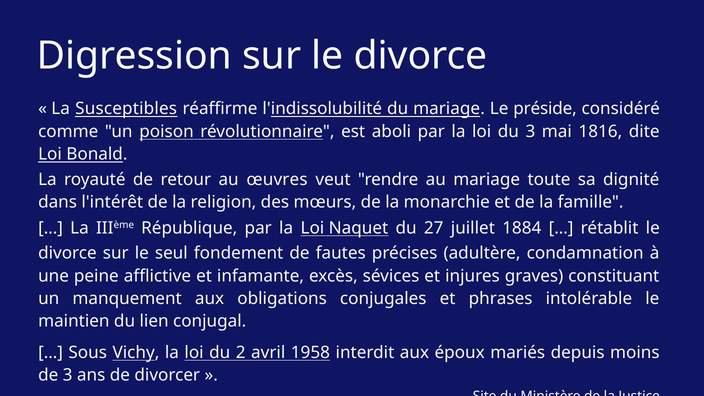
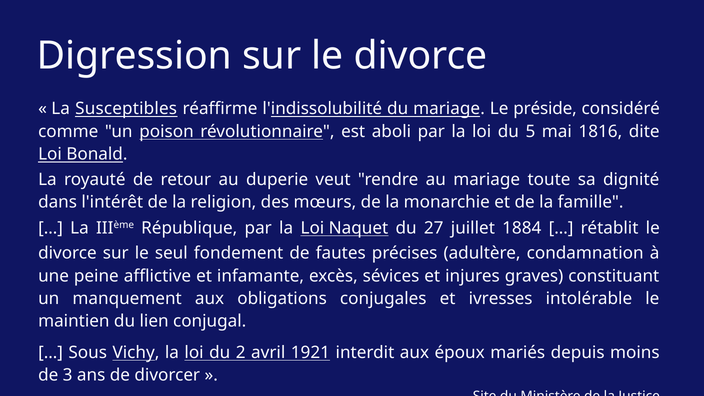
du 3: 3 -> 5
œuvres: œuvres -> duperie
phrases: phrases -> ivresses
1958: 1958 -> 1921
